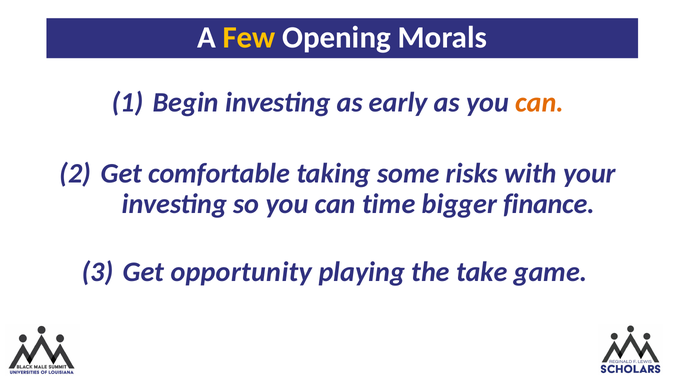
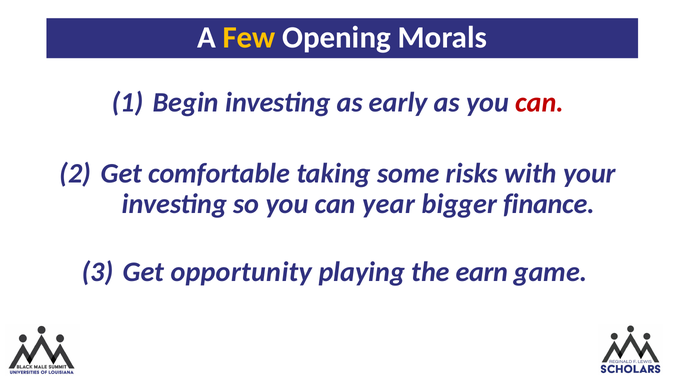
can at (540, 102) colour: orange -> red
time: time -> year
take: take -> earn
